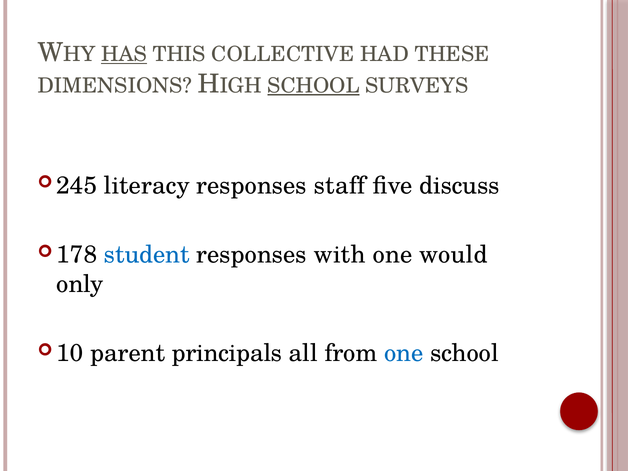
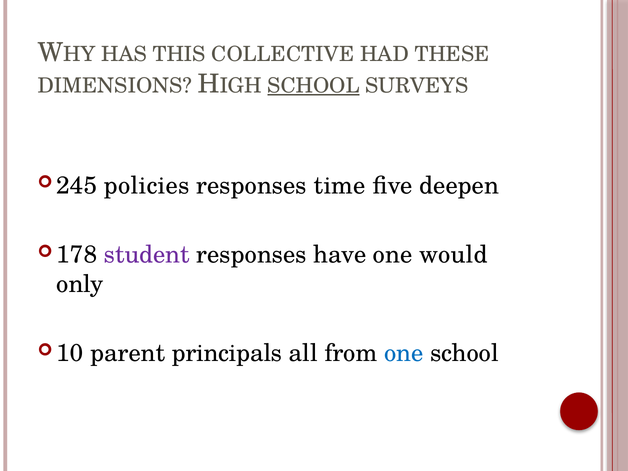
HAS underline: present -> none
literacy: literacy -> policies
staff: staff -> time
discuss: discuss -> deepen
student colour: blue -> purple
with: with -> have
